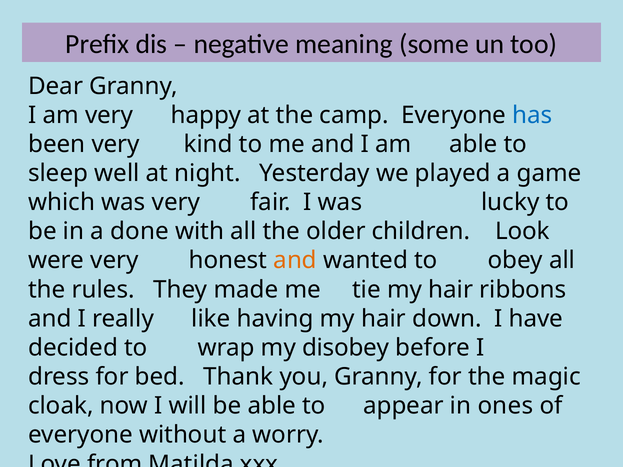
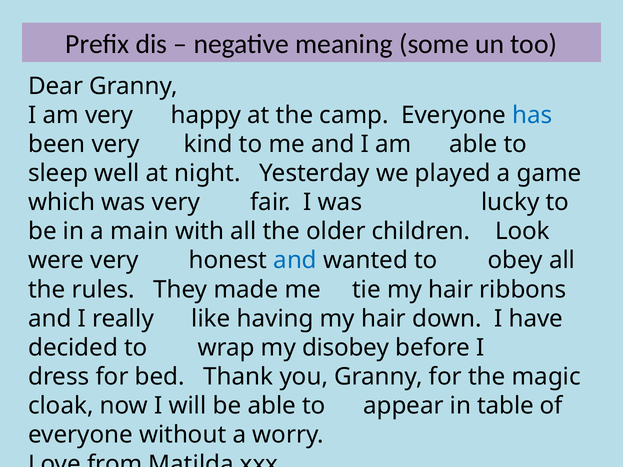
done: done -> main
and at (295, 261) colour: orange -> blue
ones: ones -> table
